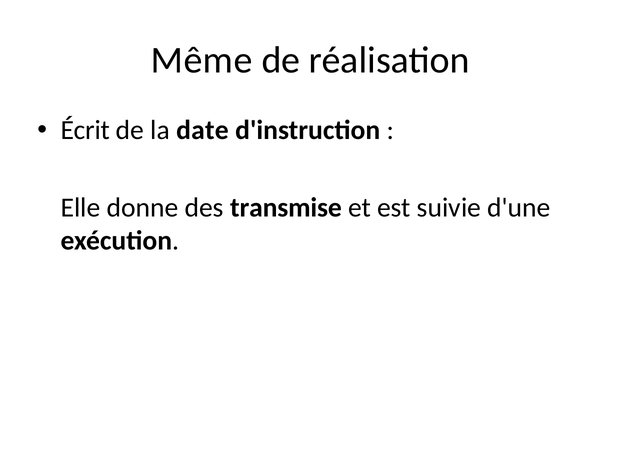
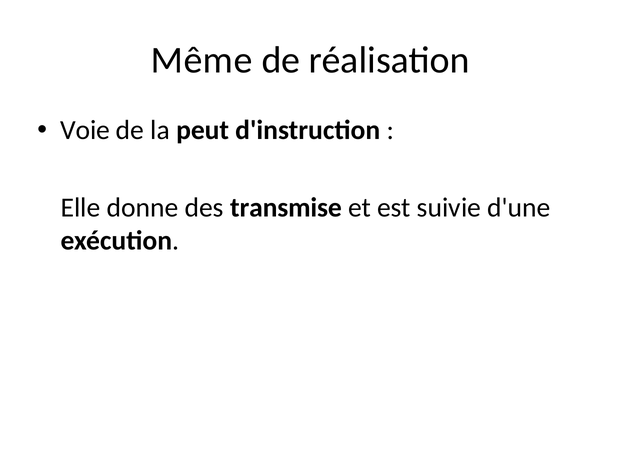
Écrit: Écrit -> Voie
date: date -> peut
